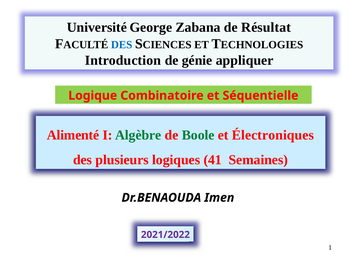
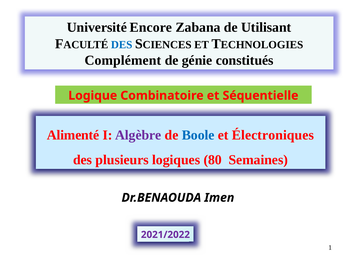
George: George -> Encore
Résultat: Résultat -> Utilisant
Introduction: Introduction -> Complément
appliquer: appliquer -> constitués
Algèbre colour: green -> purple
Boole colour: green -> blue
41: 41 -> 80
